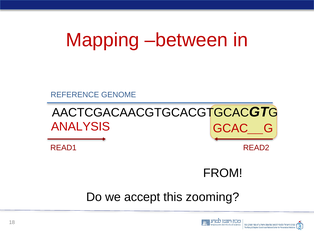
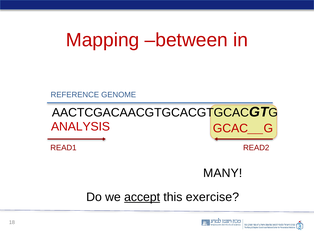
FROM: FROM -> MANY
accept underline: none -> present
zooming: zooming -> exercise
